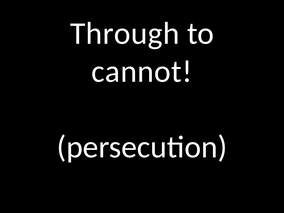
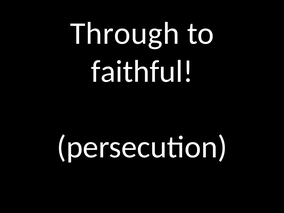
cannot: cannot -> faithful
